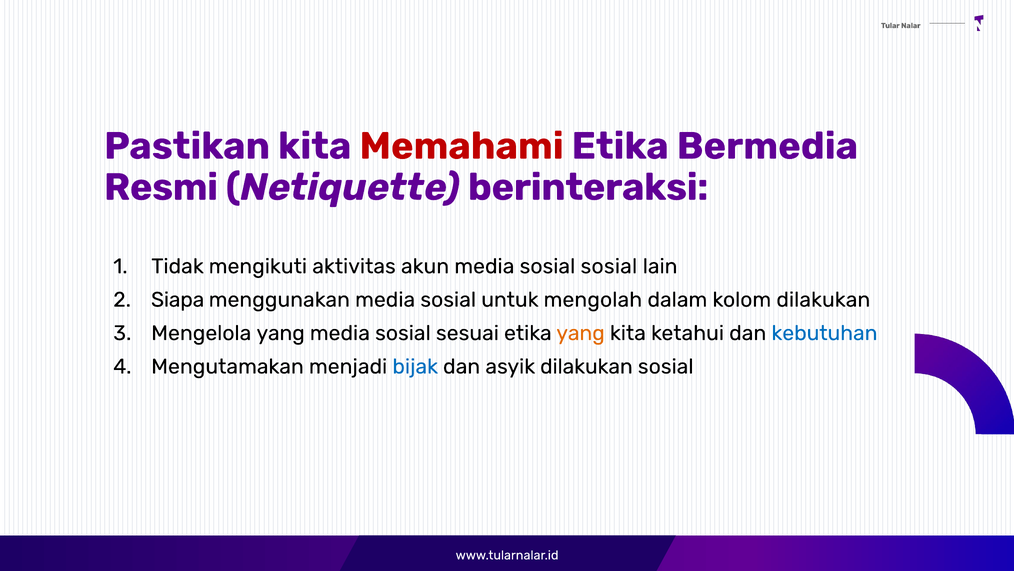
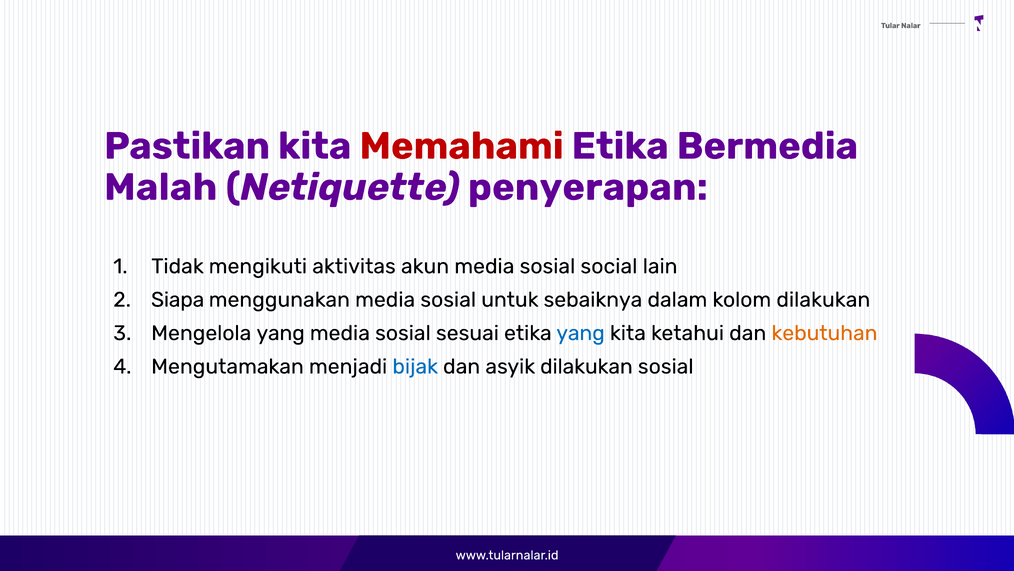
Resmi: Resmi -> Malah
berinteraksi: berinteraksi -> penyerapan
sosial sosial: sosial -> social
mengolah: mengolah -> sebaiknya
yang at (581, 333) colour: orange -> blue
kebutuhan colour: blue -> orange
